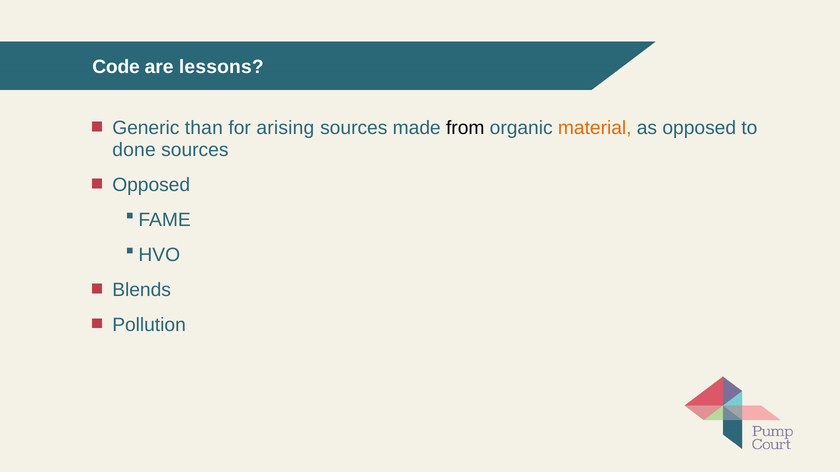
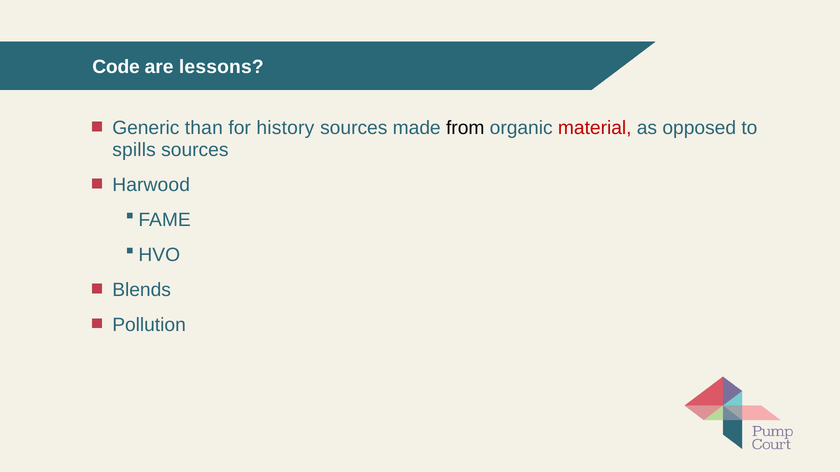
arising: arising -> history
material colour: orange -> red
done: done -> spills
Opposed at (151, 185): Opposed -> Harwood
